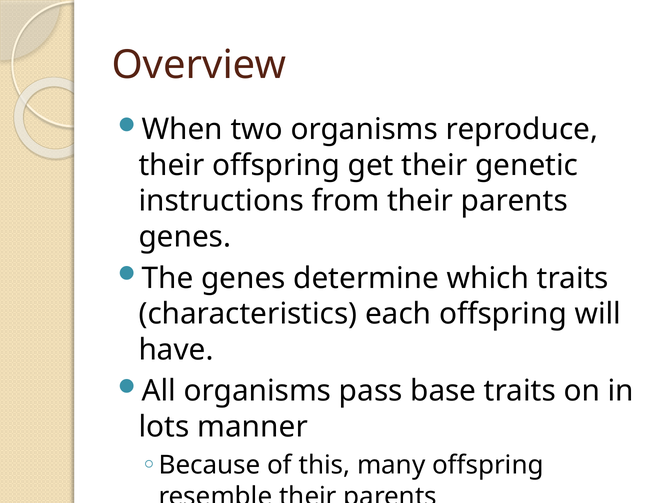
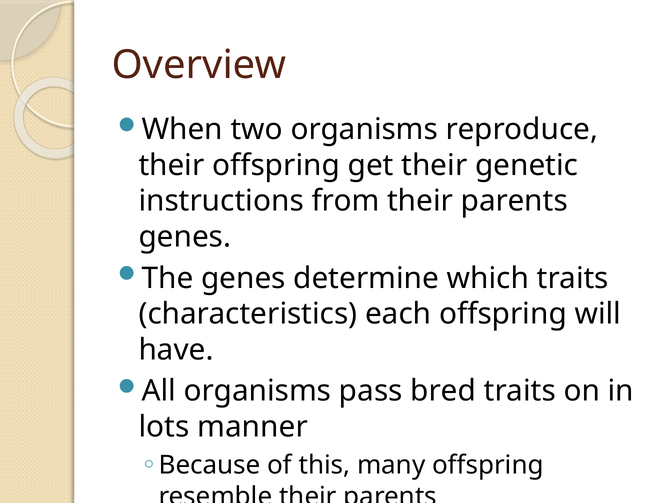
base: base -> bred
